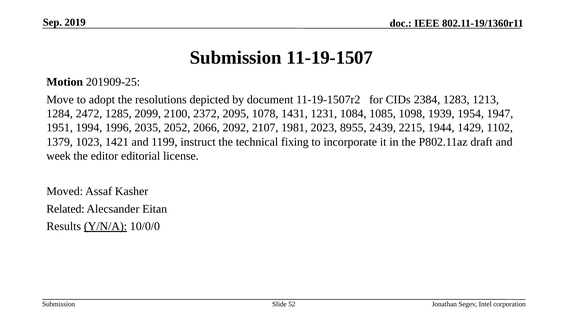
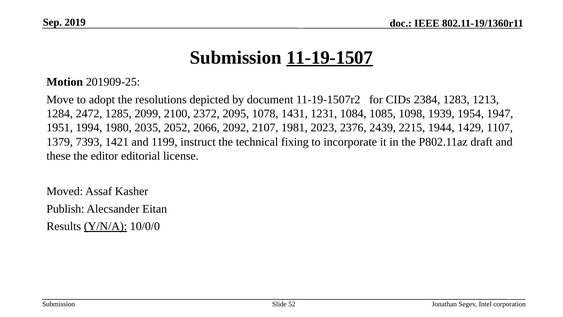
11-19-1507 underline: none -> present
1996: 1996 -> 1980
8955: 8955 -> 2376
1102: 1102 -> 1107
1023: 1023 -> 7393
week: week -> these
Related: Related -> Publish
